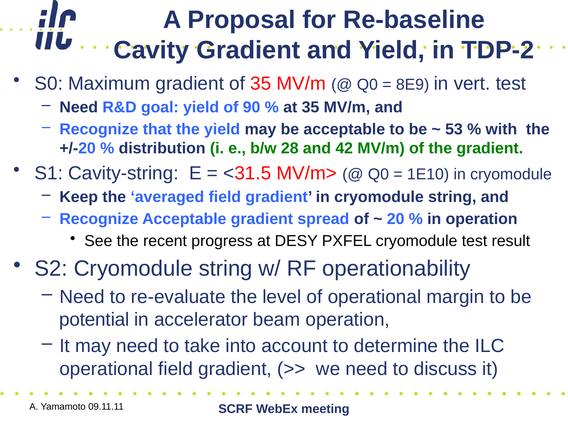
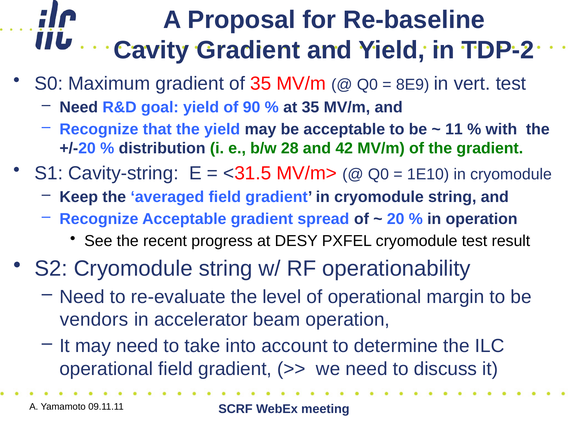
53: 53 -> 11
potential: potential -> vendors
